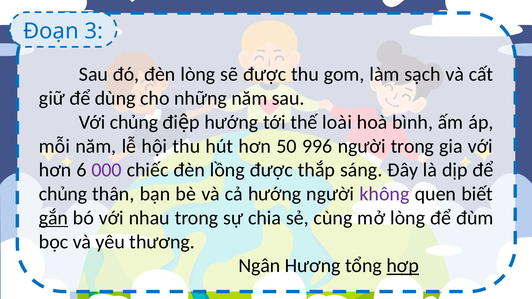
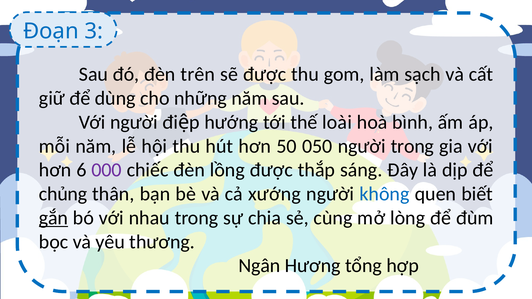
đèn lòng: lòng -> trên
Với chủng: chủng -> người
996: 996 -> 050
cả hướng: hướng -> xướng
không colour: purple -> blue
hợp underline: present -> none
